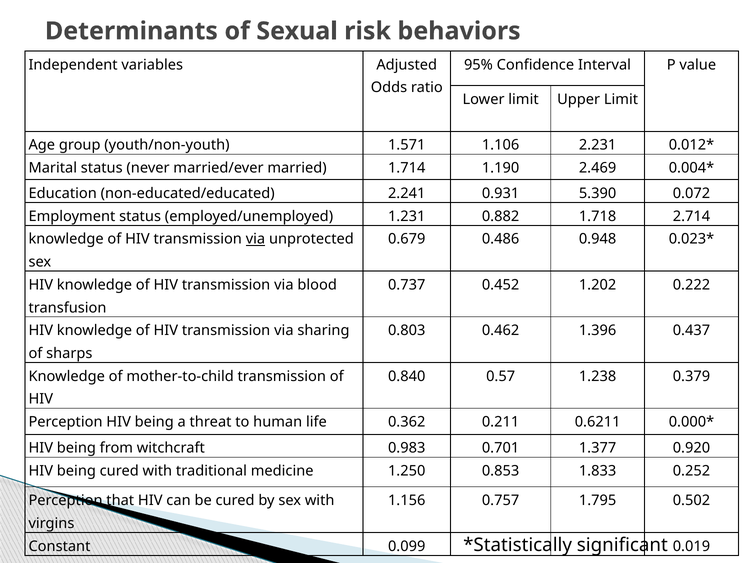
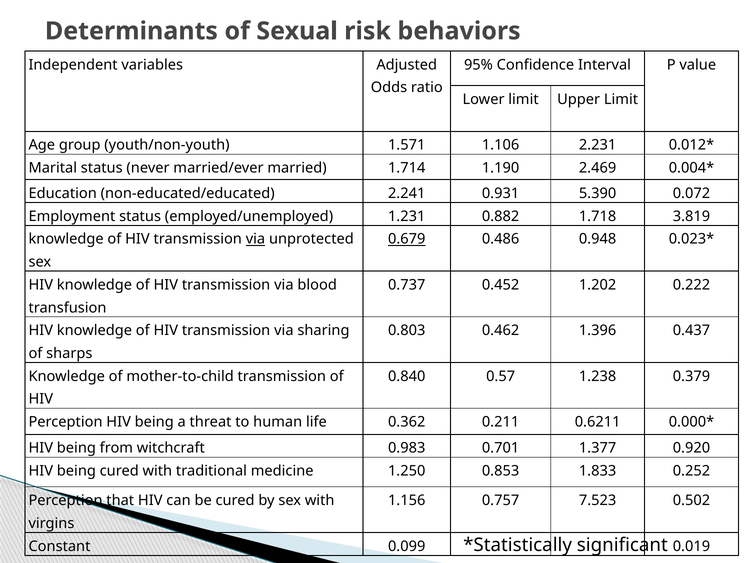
2.714: 2.714 -> 3.819
0.679 underline: none -> present
1.795: 1.795 -> 7.523
